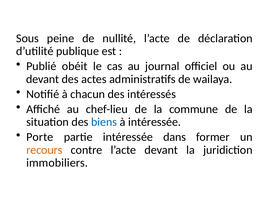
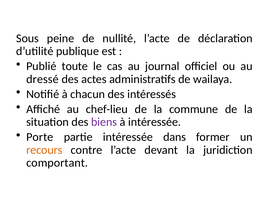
obéit: obéit -> toute
devant at (43, 79): devant -> dressé
biens colour: blue -> purple
immobiliers: immobiliers -> comportant
